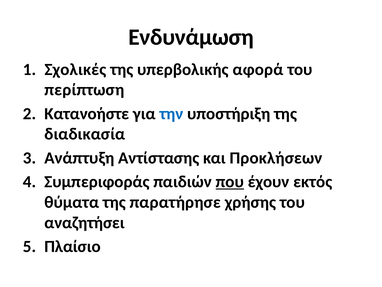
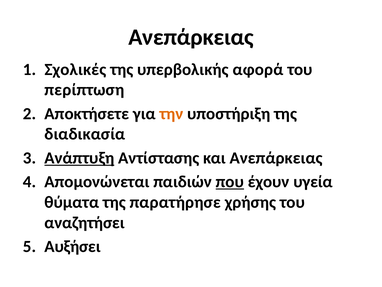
Ενδυνάμωση at (191, 37): Ενδυνάμωση -> Ανεπάρκειας
Κατανοήστε: Κατανοήστε -> Αποκτήσετε
την colour: blue -> orange
Ανάπτυξη underline: none -> present
και Προκλήσεων: Προκλήσεων -> Ανεπάρκειας
Συμπεριφοράς: Συμπεριφοράς -> Απομονώνεται
εκτός: εκτός -> υγεία
Πλαίσιο: Πλαίσιο -> Αυξήσει
